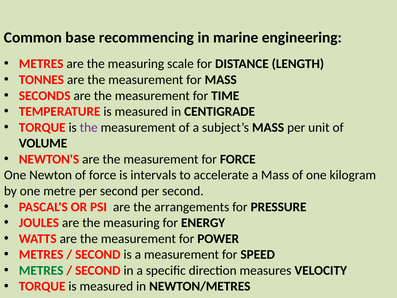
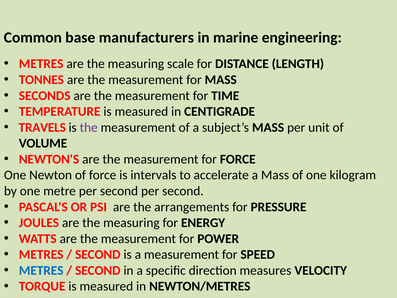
recommencing: recommencing -> manufacturers
TORQUE at (42, 127): TORQUE -> TRAVELS
METRES at (41, 270) colour: green -> blue
